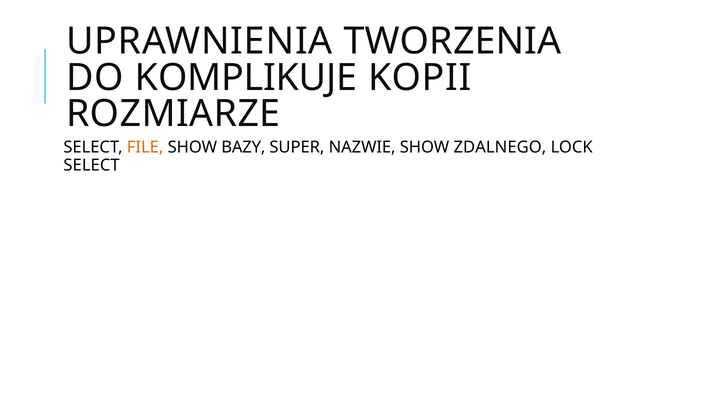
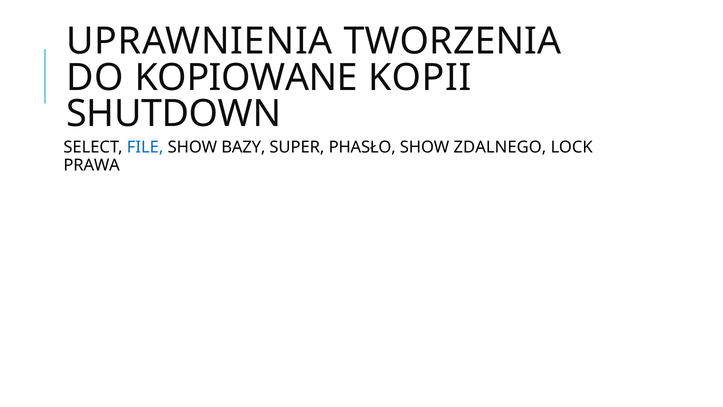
KOMPLIKUJE: KOMPLIKUJE -> KOPIOWANE
ROZMIARZE: ROZMIARZE -> SHUTDOWN
FILE colour: orange -> blue
NAZWIE: NAZWIE -> PHASŁO
SELECT at (92, 165): SELECT -> PRAWA
